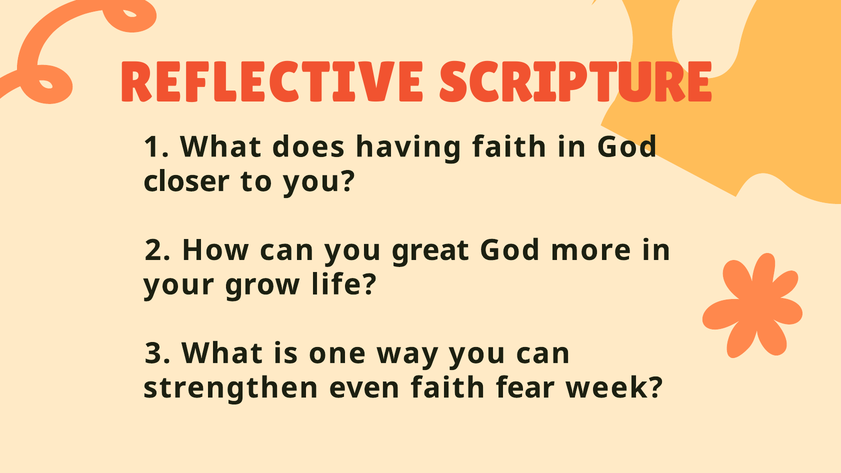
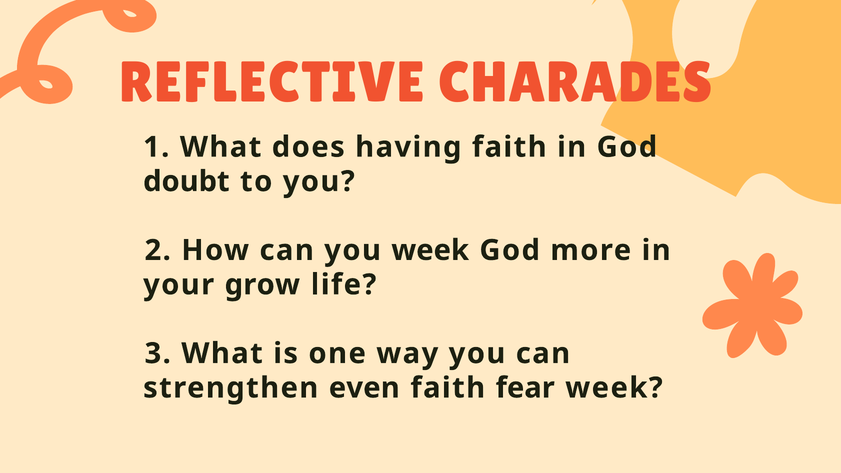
SCRIPTURE: SCRIPTURE -> CHARADES
closer: closer -> doubt
you great: great -> week
